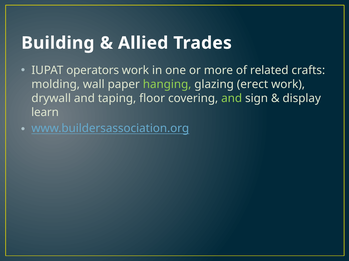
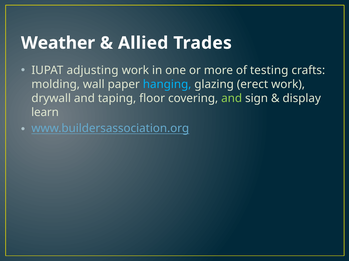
Building: Building -> Weather
operators: operators -> adjusting
related: related -> testing
hanging colour: light green -> light blue
